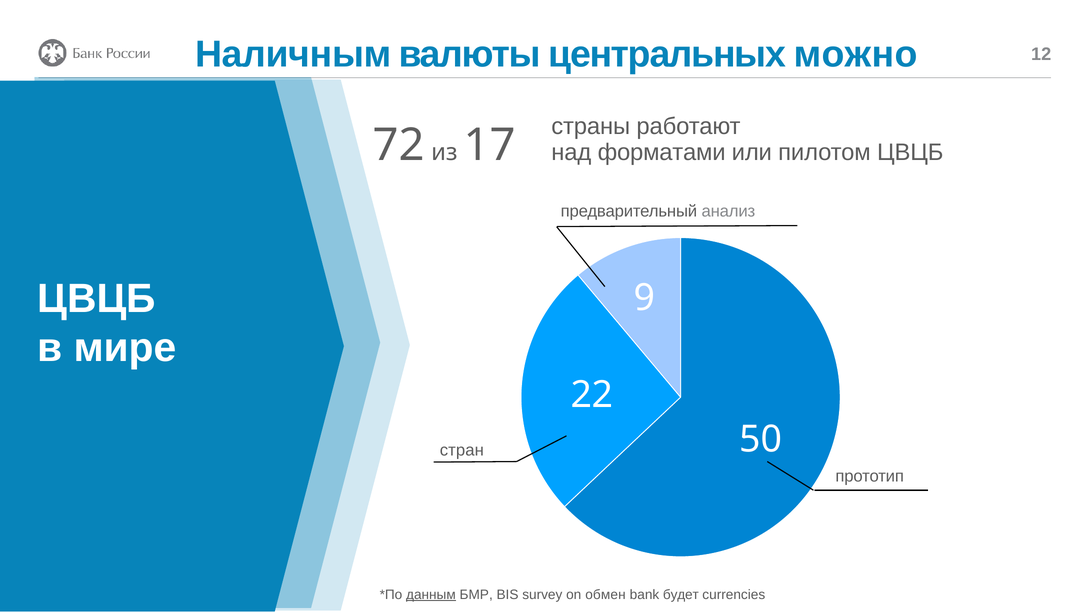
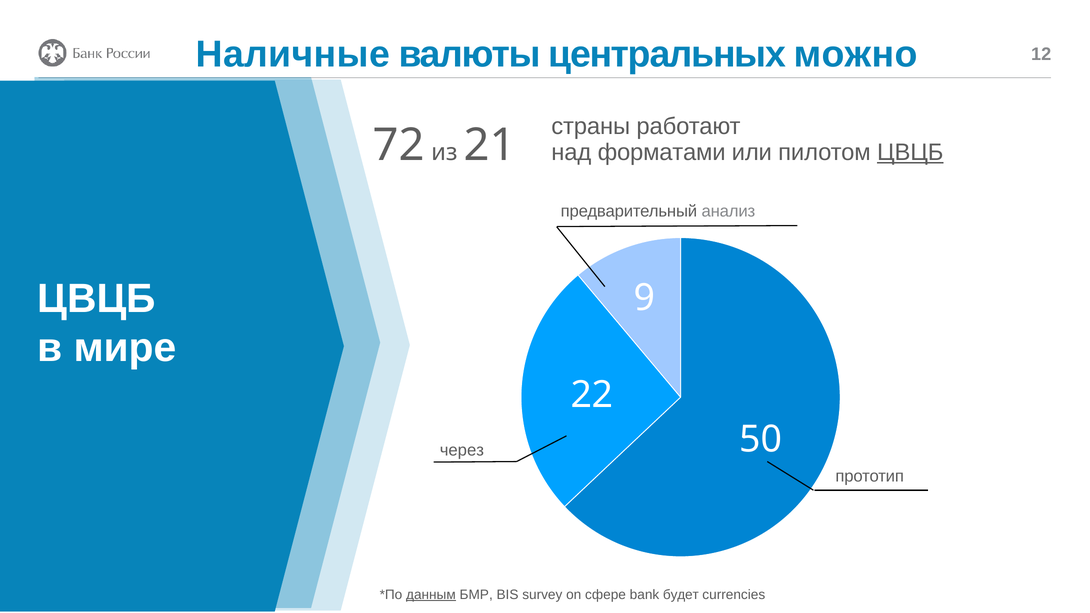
Наличным: Наличным -> Наличные
17: 17 -> 21
ЦВЦБ at (910, 152) underline: none -> present
стран: стран -> через
обмен: обмен -> сфере
